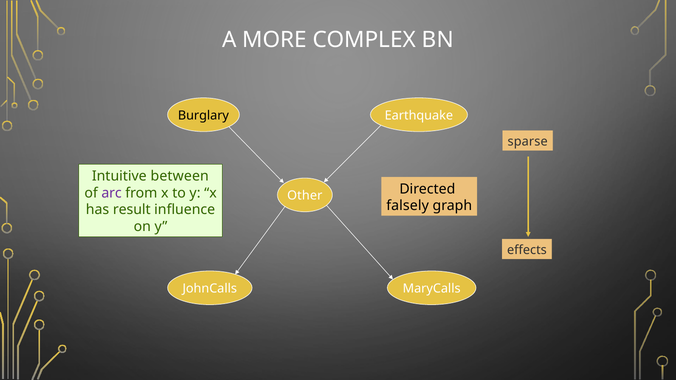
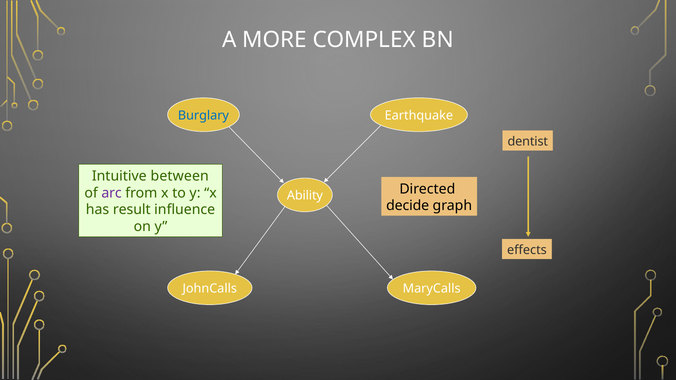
Burglary colour: black -> blue
sparse: sparse -> dentist
Other: Other -> Ability
falsely: falsely -> decide
